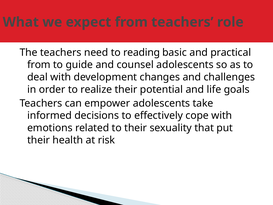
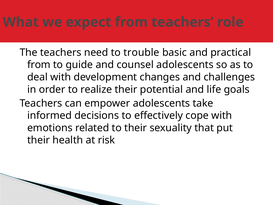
reading: reading -> trouble
